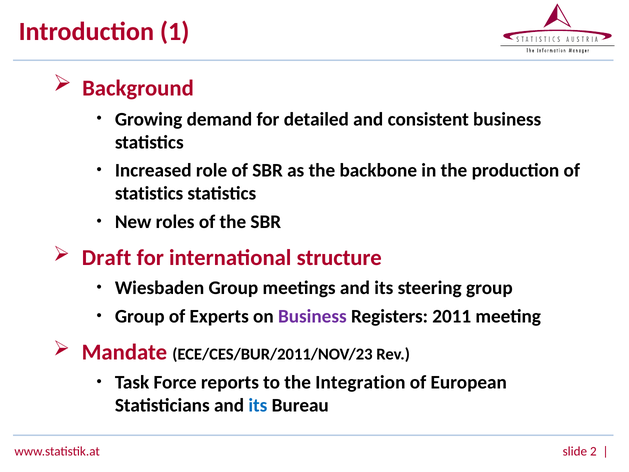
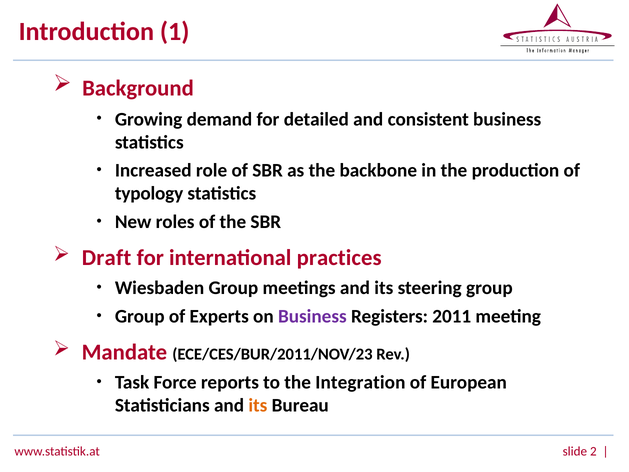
statistics at (149, 194): statistics -> typology
structure: structure -> practices
its at (258, 405) colour: blue -> orange
